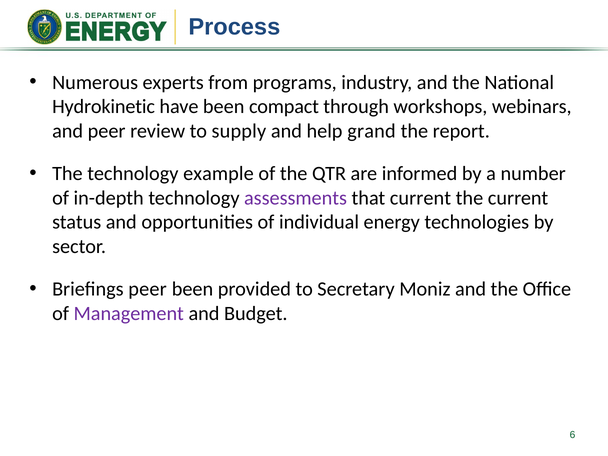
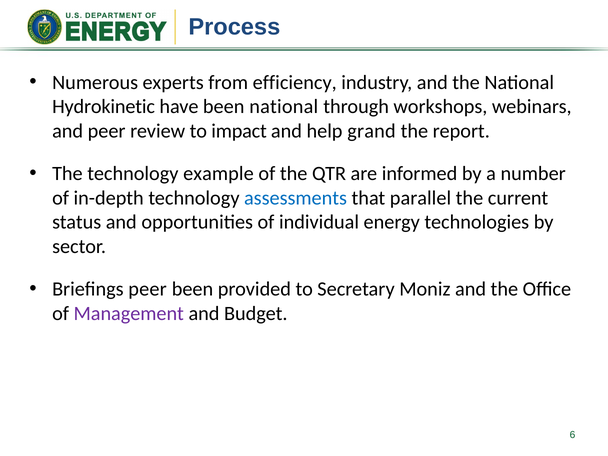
programs: programs -> efficiency
been compact: compact -> national
supply: supply -> impact
assessments colour: purple -> blue
that current: current -> parallel
